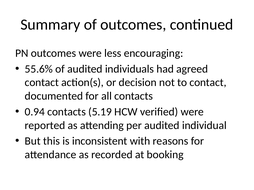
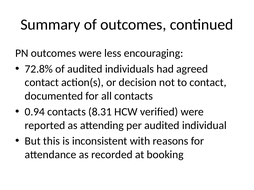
55.6%: 55.6% -> 72.8%
5.19: 5.19 -> 8.31
